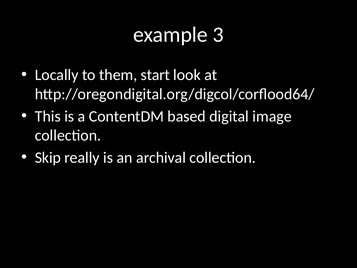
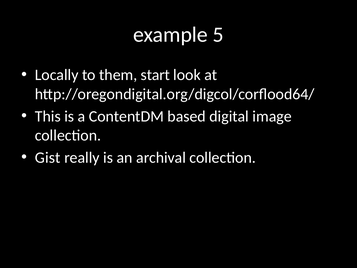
3: 3 -> 5
Skip: Skip -> Gist
